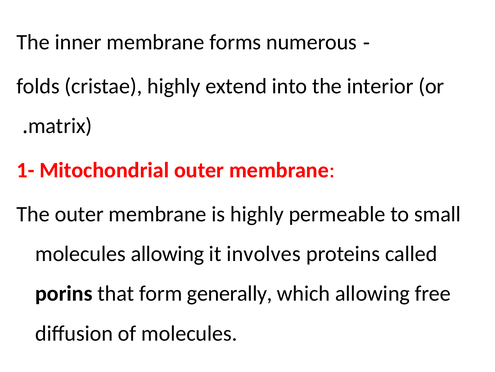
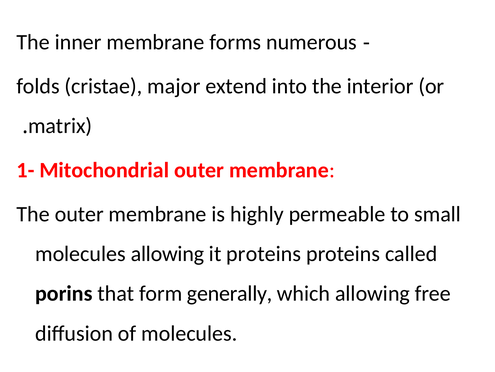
cristae highly: highly -> major
it involves: involves -> proteins
